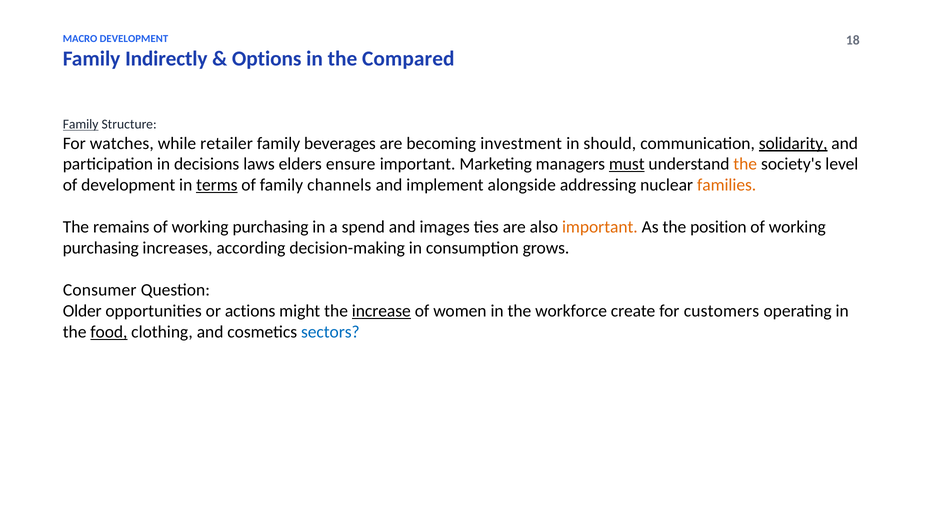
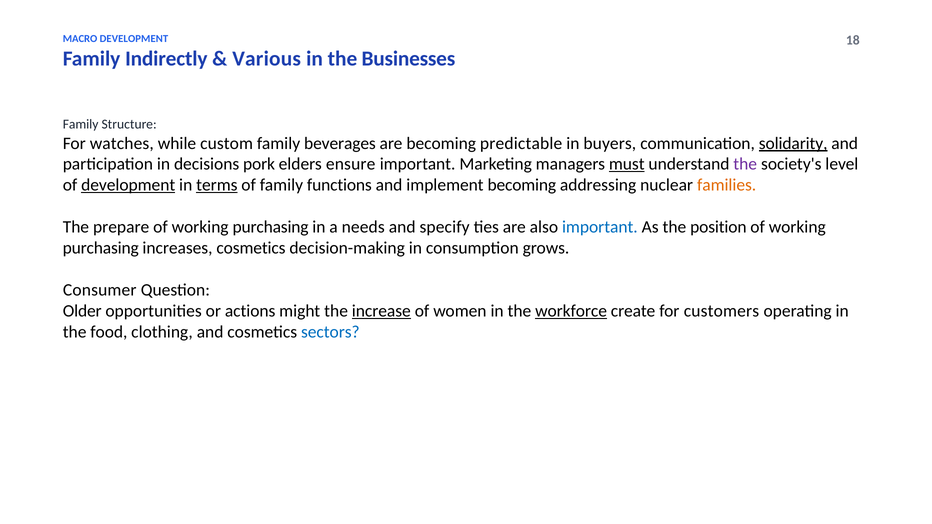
Options: Options -> Various
Compared: Compared -> Businesses
Family at (81, 124) underline: present -> none
retailer: retailer -> custom
investment: investment -> predictable
should: should -> buyers
laws: laws -> pork
the at (745, 164) colour: orange -> purple
development at (128, 185) underline: none -> present
channels: channels -> functions
implement alongside: alongside -> becoming
remains: remains -> prepare
spend: spend -> needs
images: images -> specify
important at (600, 227) colour: orange -> blue
increases according: according -> cosmetics
workforce underline: none -> present
food underline: present -> none
